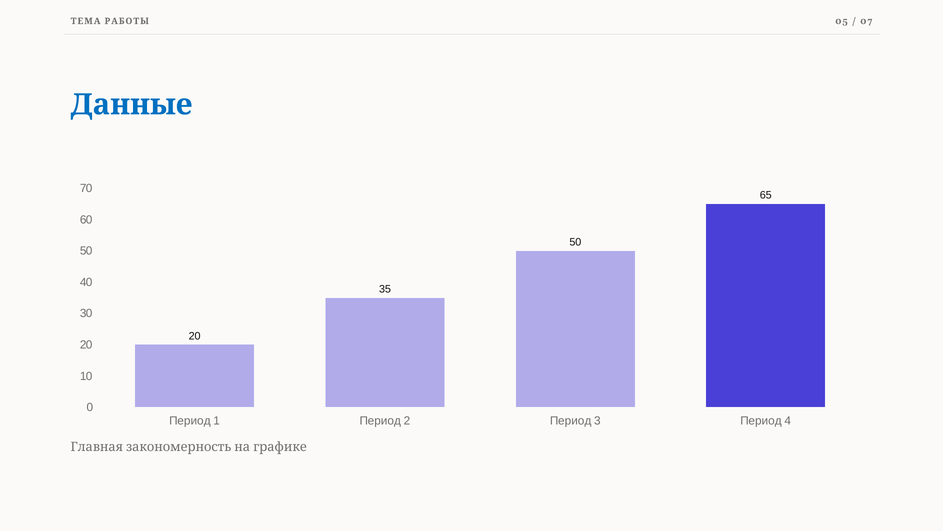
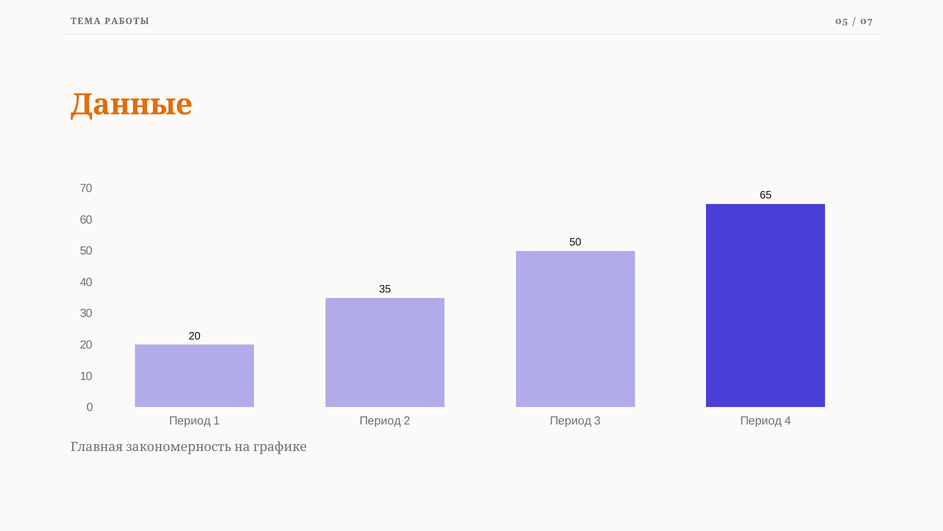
Данные colour: blue -> orange
